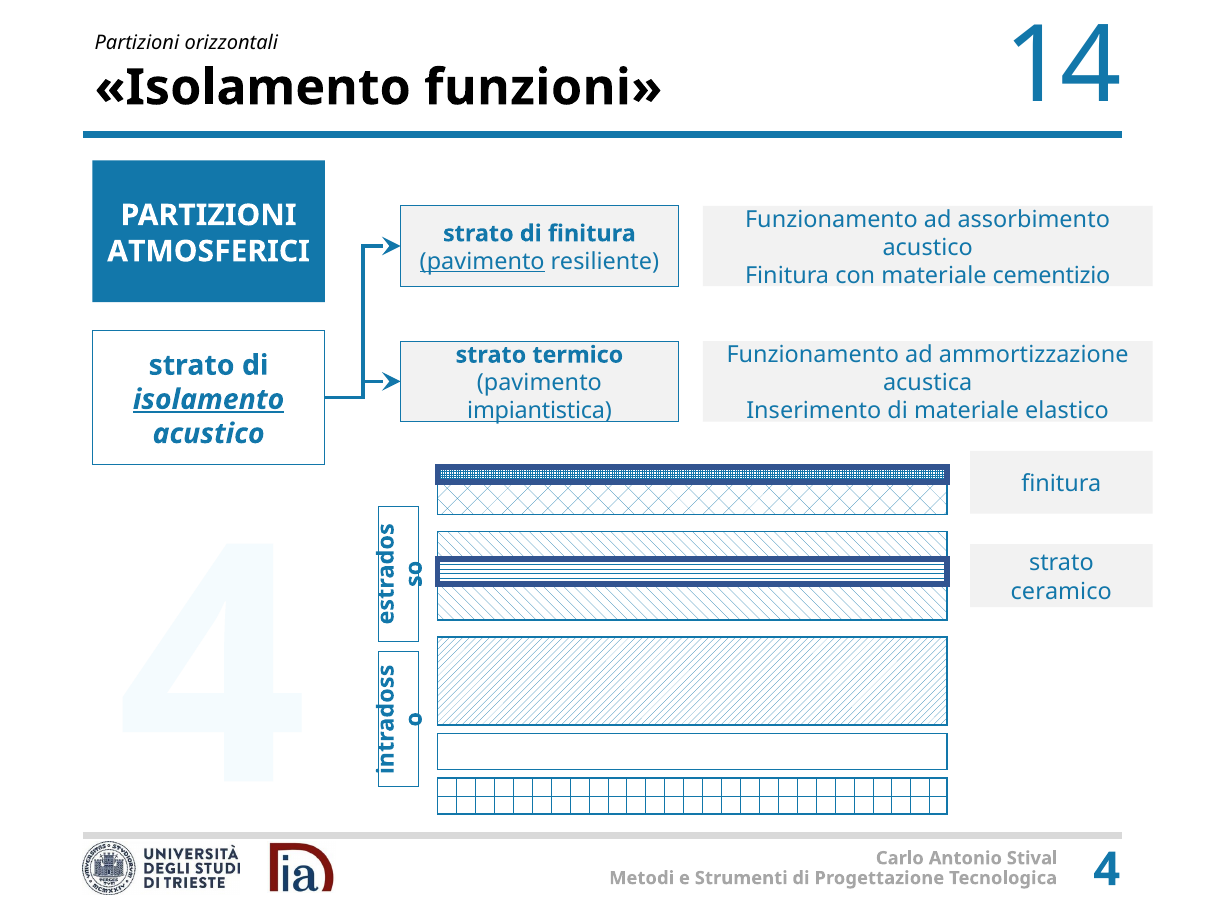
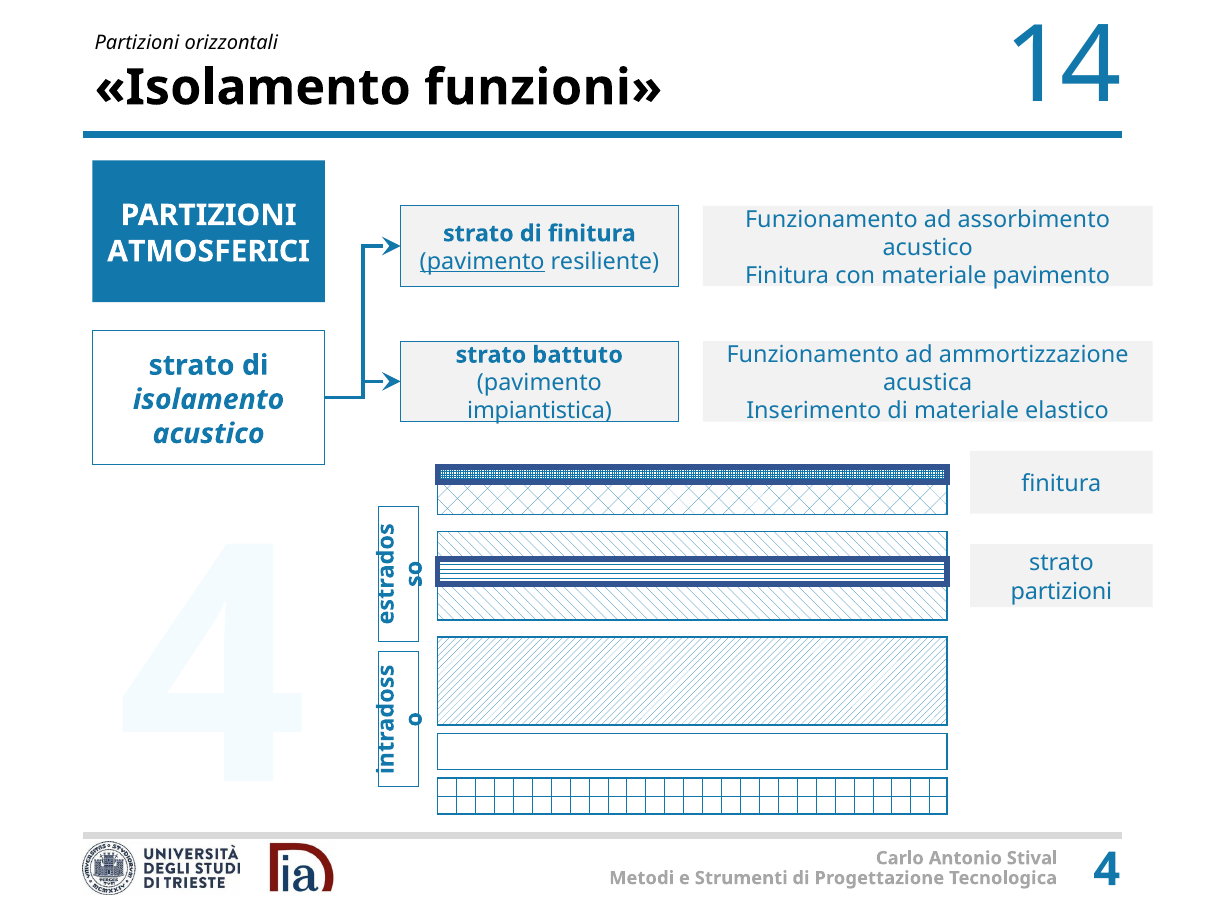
materiale cementizio: cementizio -> pavimento
termico: termico -> battuto
isolamento at (209, 399) underline: present -> none
ceramico at (1061, 591): ceramico -> partizioni
